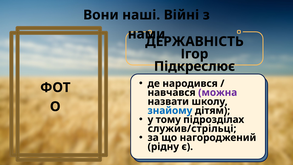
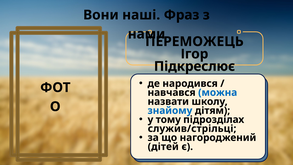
Війні: Війні -> Фраз
ДЕРЖАВНІСТЬ: ДЕРЖАВНІСТЬ -> ПЕРЕМОЖЕЦЬ
можна colour: purple -> blue
рідну: рідну -> дітей
